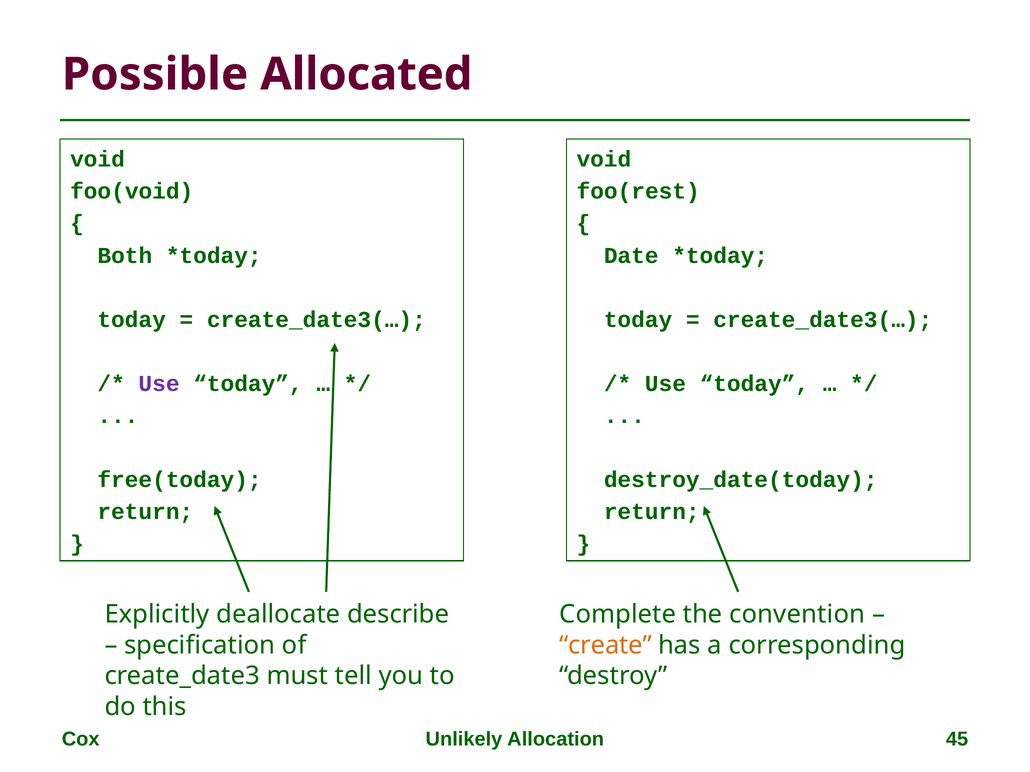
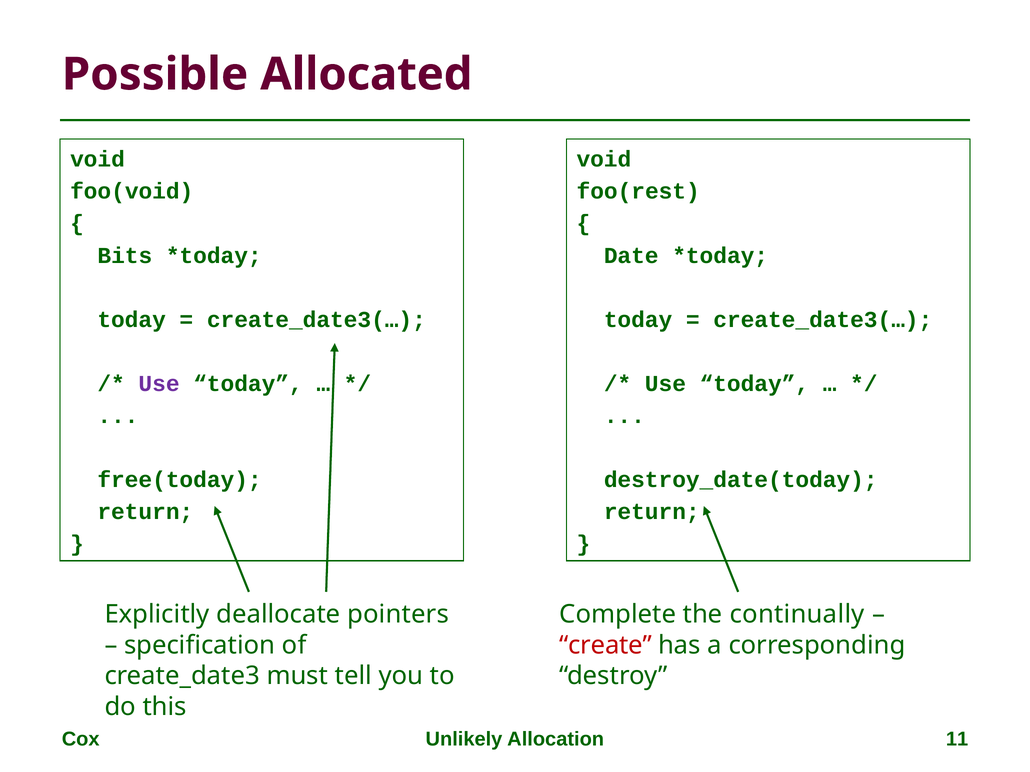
Both: Both -> Bits
describe: describe -> pointers
convention: convention -> continually
create colour: orange -> red
45: 45 -> 11
